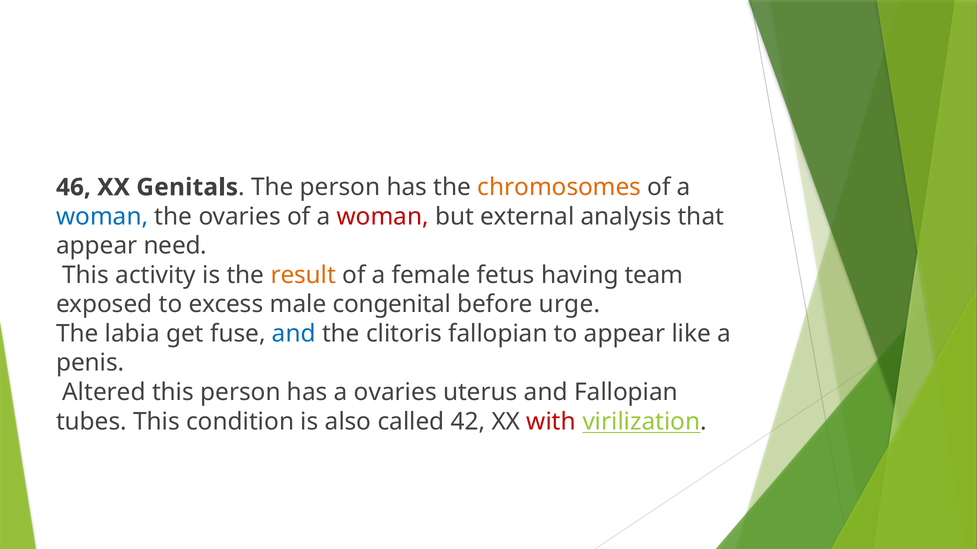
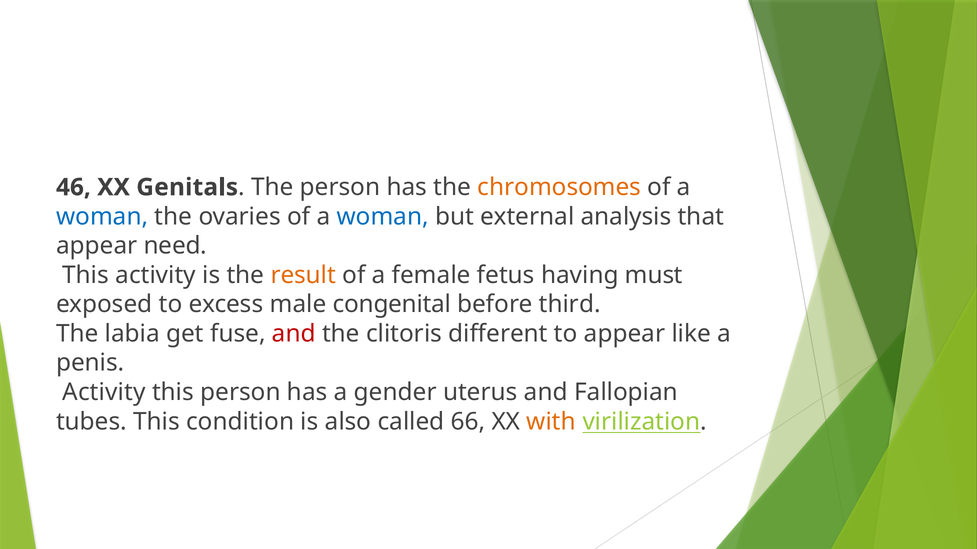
woman at (383, 217) colour: red -> blue
team: team -> must
urge: urge -> third
and at (294, 334) colour: blue -> red
clitoris fallopian: fallopian -> different
Altered at (104, 393): Altered -> Activity
a ovaries: ovaries -> gender
42: 42 -> 66
with colour: red -> orange
